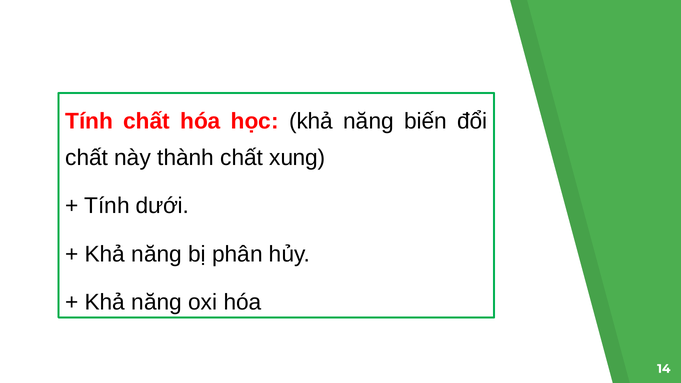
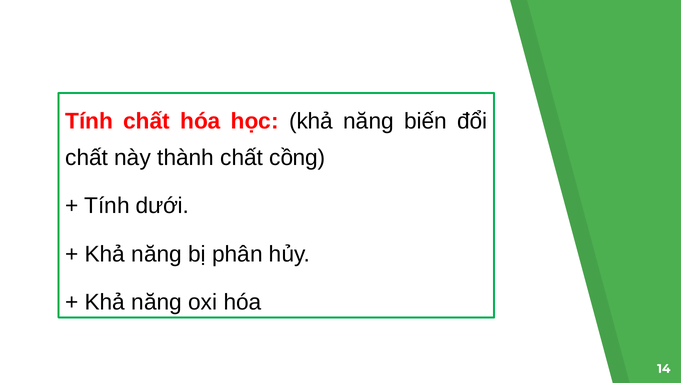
xung: xung -> cồng
